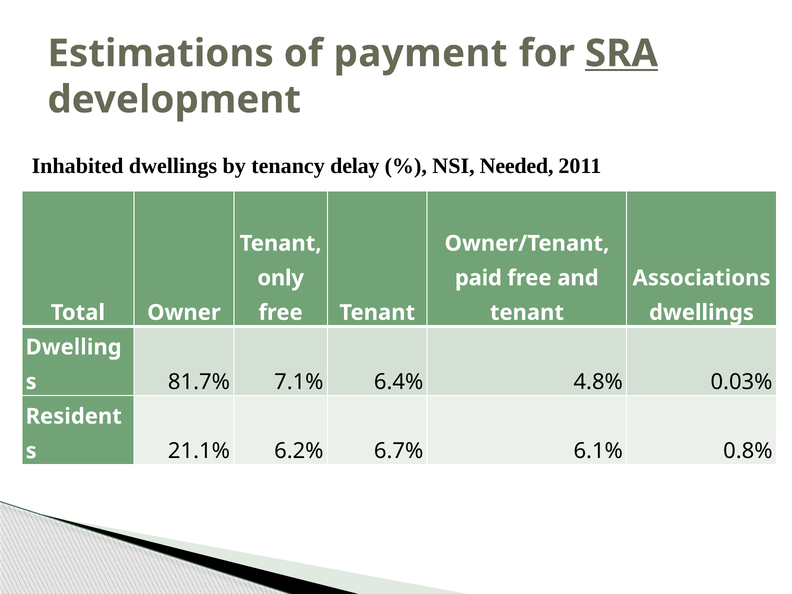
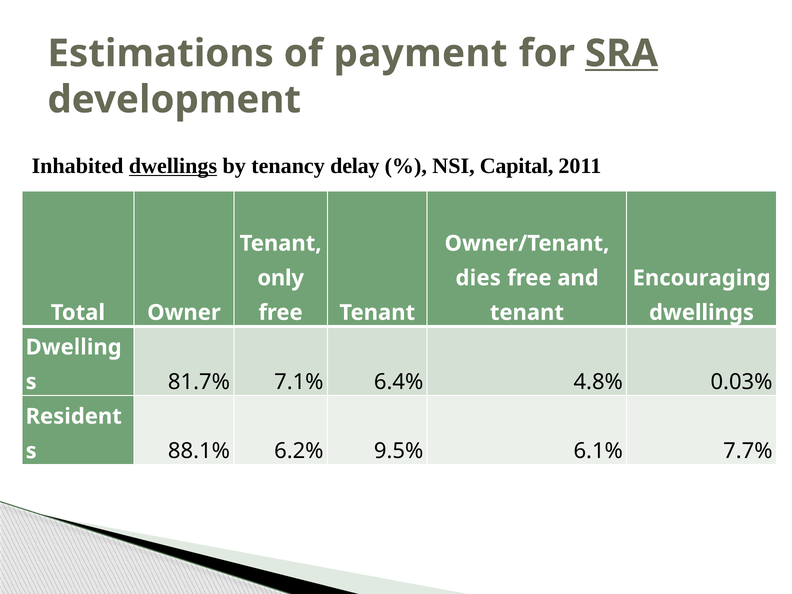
dwellings at (173, 166) underline: none -> present
Needed: Needed -> Capital
paid: paid -> dies
Associations: Associations -> Encouraging
21.1%: 21.1% -> 88.1%
6.7%: 6.7% -> 9.5%
0.8%: 0.8% -> 7.7%
